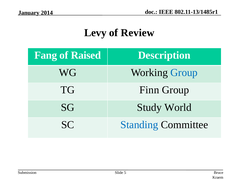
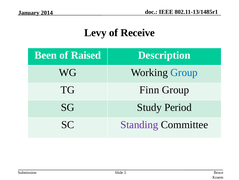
Review: Review -> Receive
Fang: Fang -> Been
World: World -> Period
Standing colour: blue -> purple
